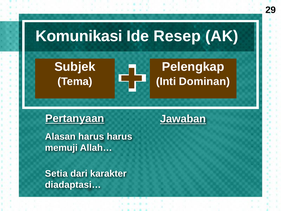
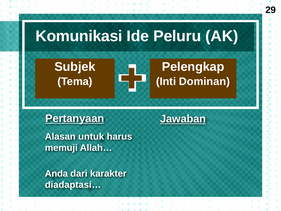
Resep: Resep -> Peluru
Alasan harus: harus -> untuk
Setia: Setia -> Anda
